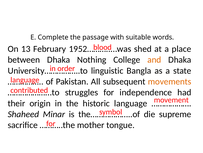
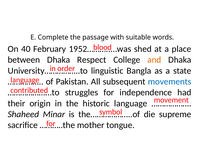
13: 13 -> 40
Nothing: Nothing -> Respect
movements colour: orange -> blue
